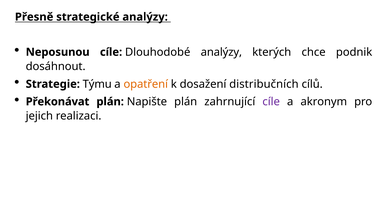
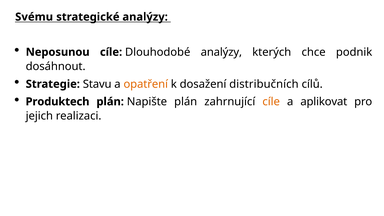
Přesně: Přesně -> Svému
Týmu: Týmu -> Stavu
Překonávat: Překonávat -> Produktech
cíle at (271, 102) colour: purple -> orange
akronym: akronym -> aplikovat
